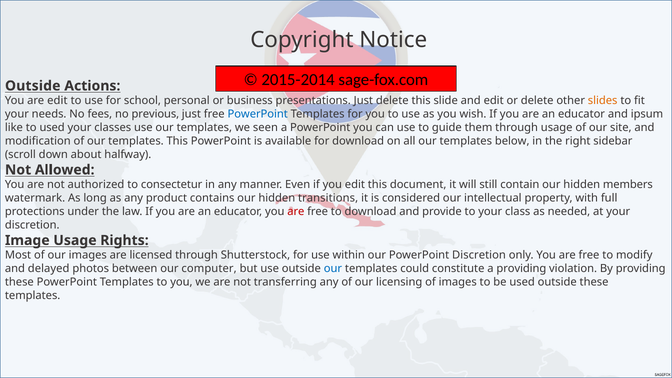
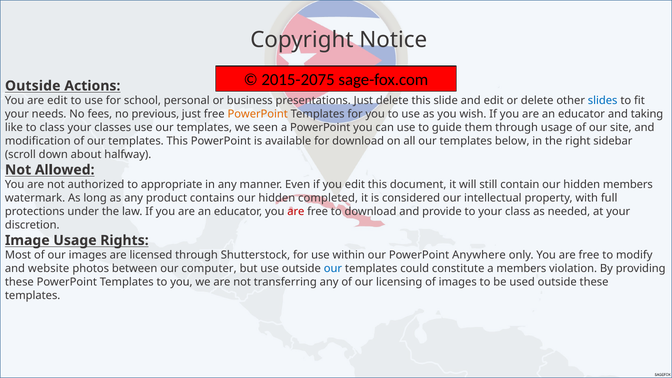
2015-2014: 2015-2014 -> 2015-2075
slides colour: orange -> blue
PowerPoint at (258, 114) colour: blue -> orange
ipsum: ipsum -> taking
to used: used -> class
consectetur: consectetur -> appropriate
transitions: transitions -> completed
PowerPoint Discretion: Discretion -> Anywhere
delayed: delayed -> website
a providing: providing -> members
